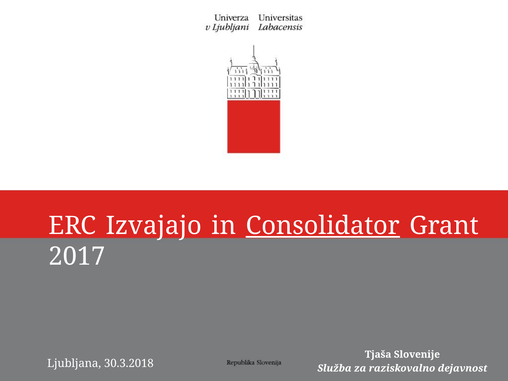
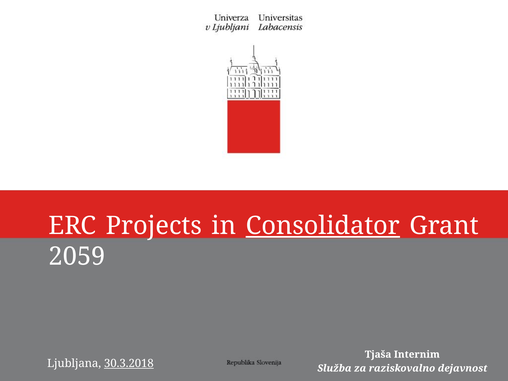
Izvajajo: Izvajajo -> Projects
2017: 2017 -> 2059
Slovenije: Slovenije -> Internim
30.3.2018 underline: none -> present
